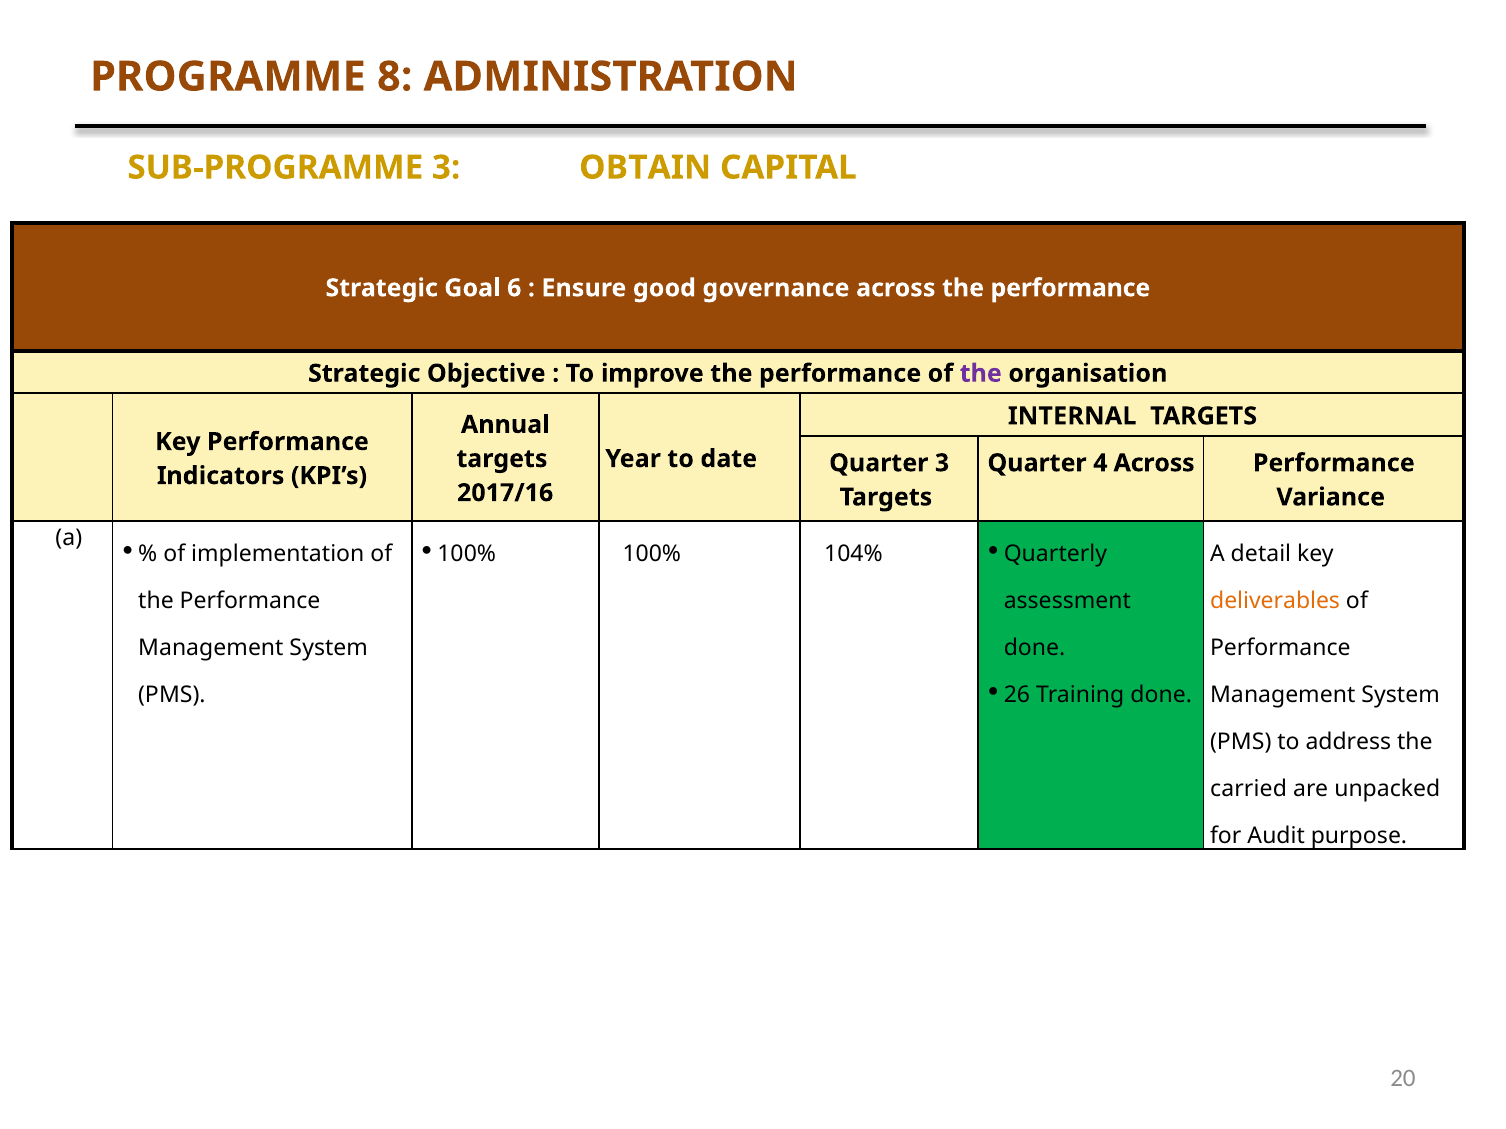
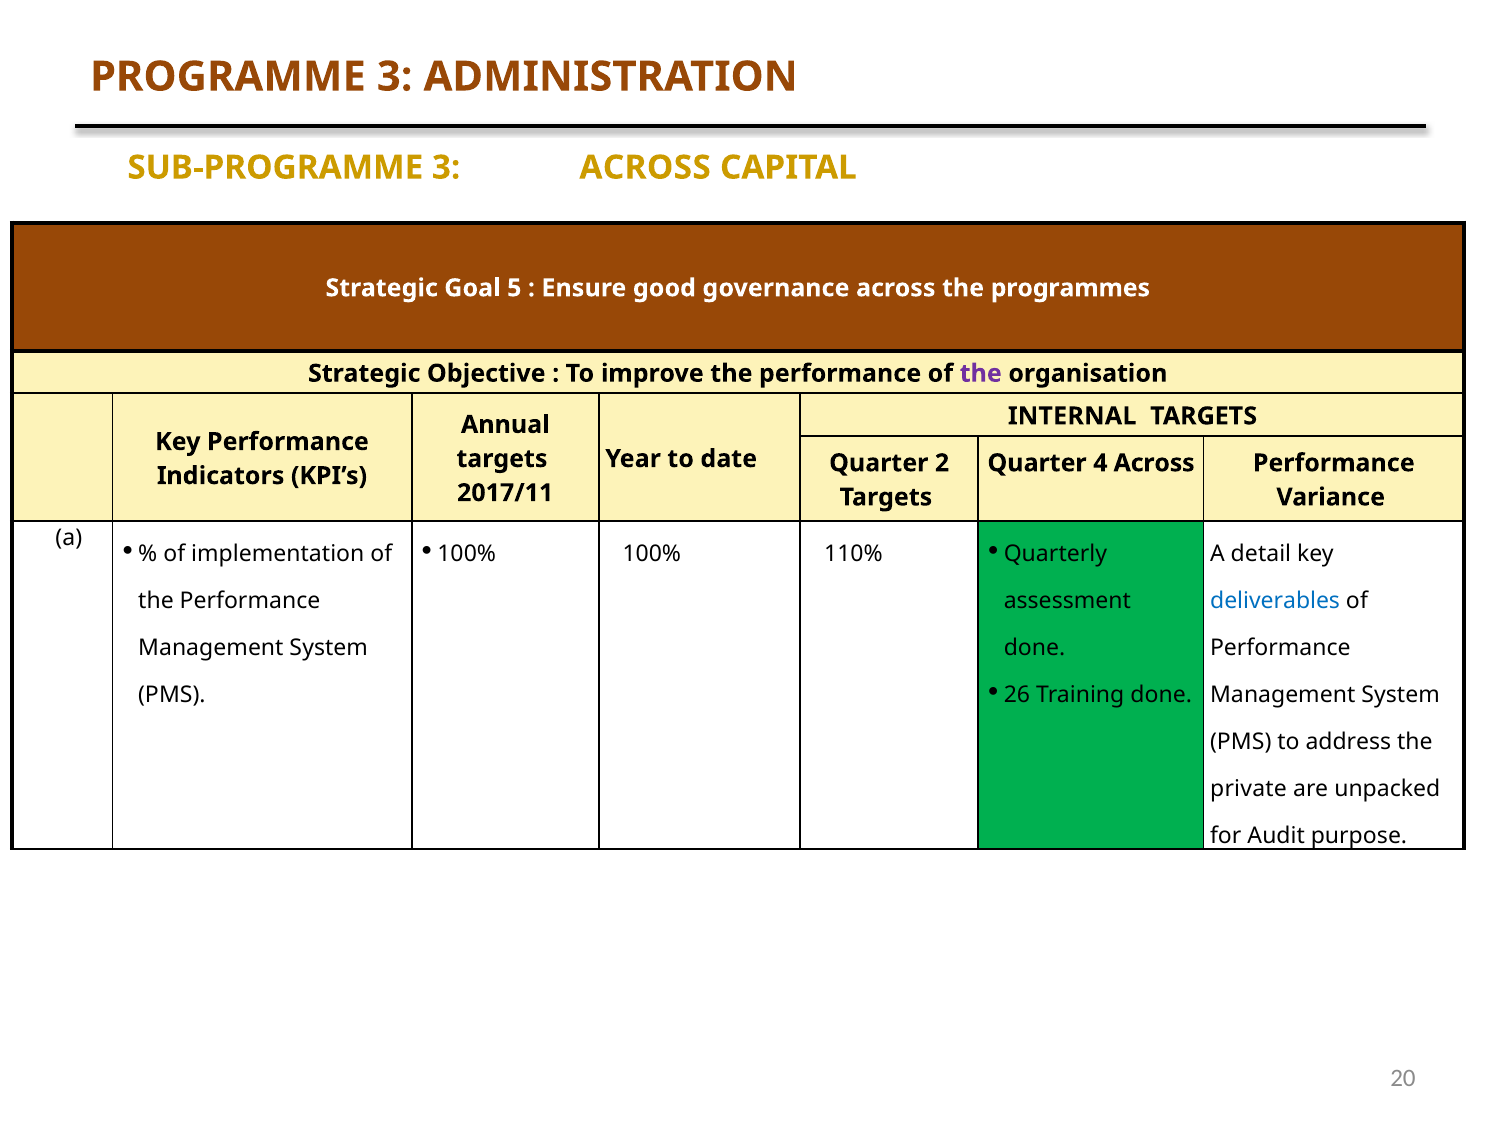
PROGRAMME 8: 8 -> 3
3 OBTAIN: OBTAIN -> ACROSS
6: 6 -> 5
across the performance: performance -> programmes
Quarter 3: 3 -> 2
2017/16: 2017/16 -> 2017/11
104%: 104% -> 110%
deliverables colour: orange -> blue
carried: carried -> private
